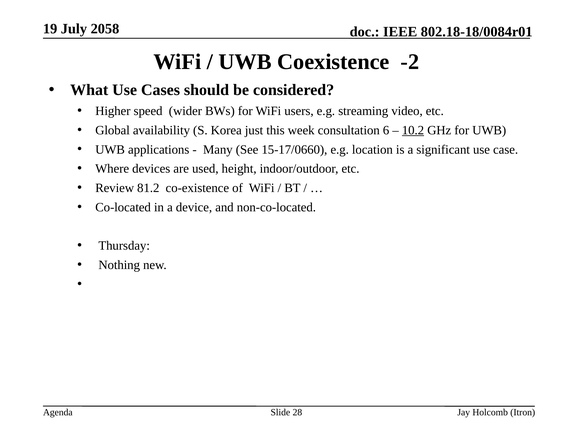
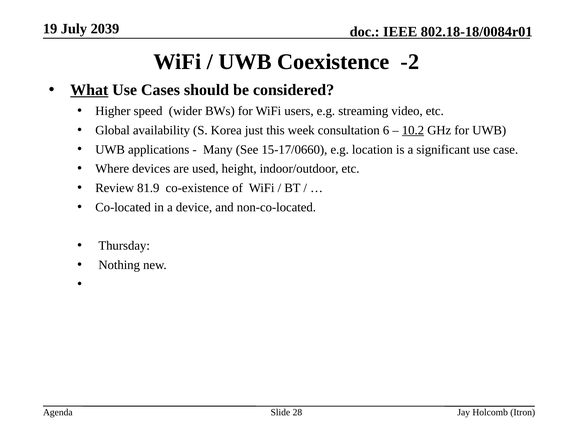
2058: 2058 -> 2039
What underline: none -> present
81.2: 81.2 -> 81.9
